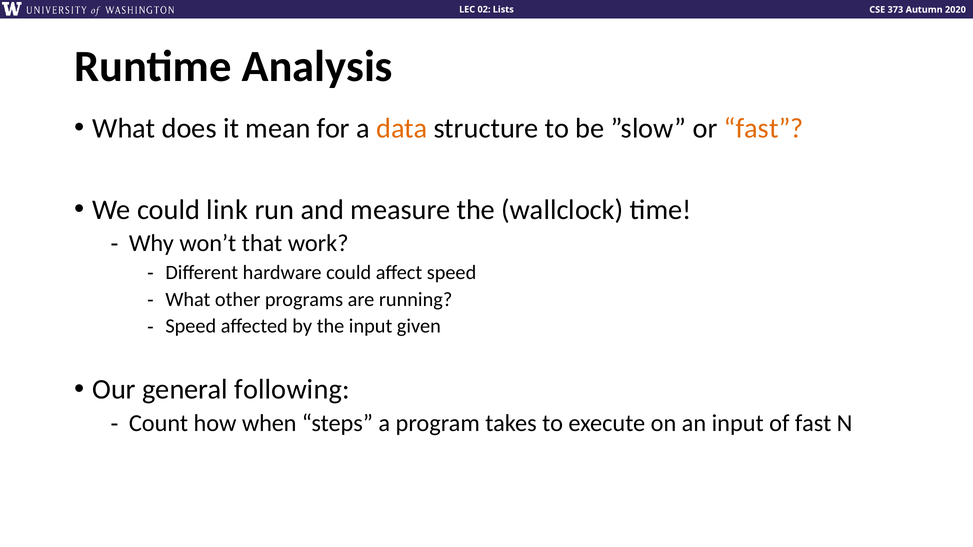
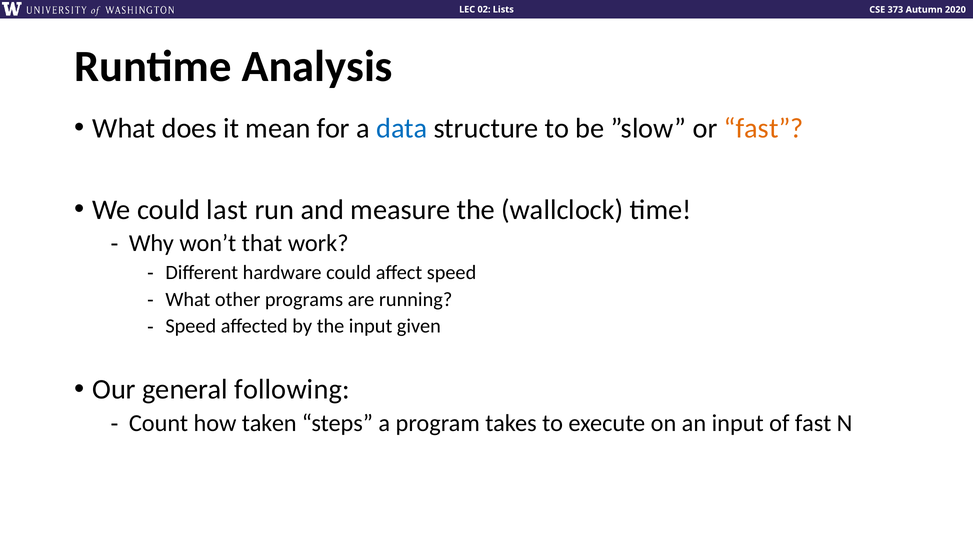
data colour: orange -> blue
link: link -> last
when: when -> taken
